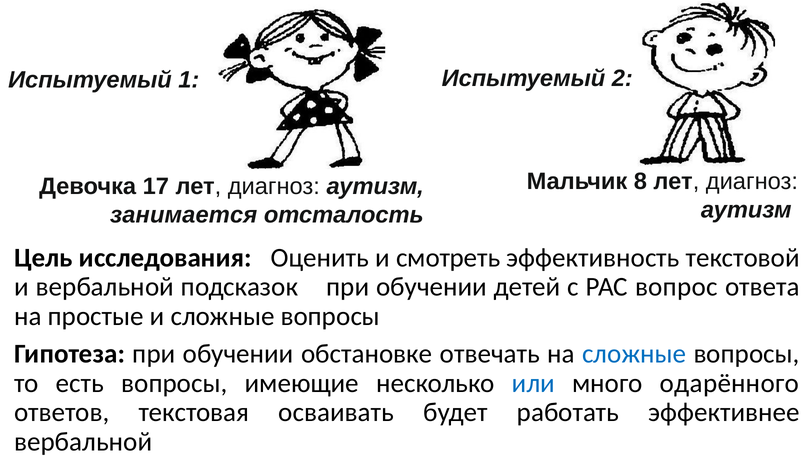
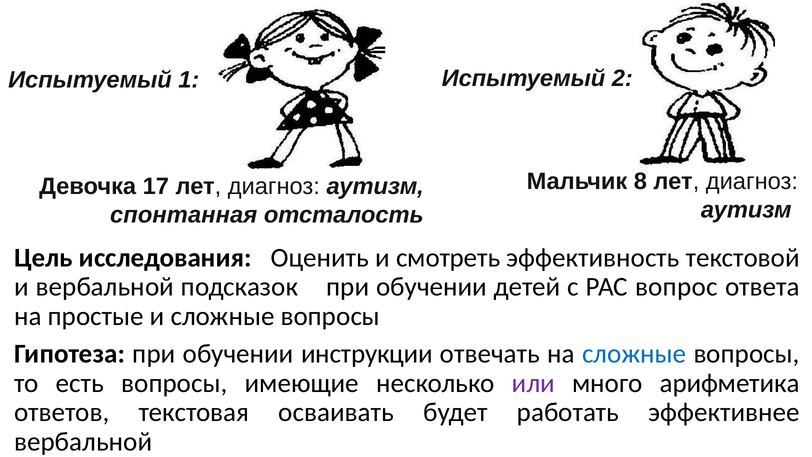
занимается: занимается -> спонтанная
обстановке: обстановке -> инструкции
или colour: blue -> purple
одарённого: одарённого -> арифметика
